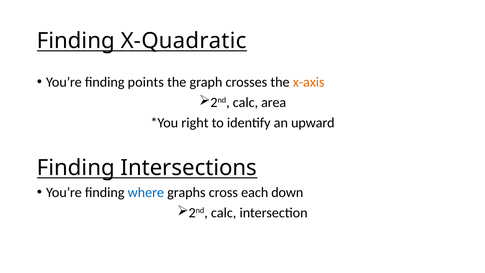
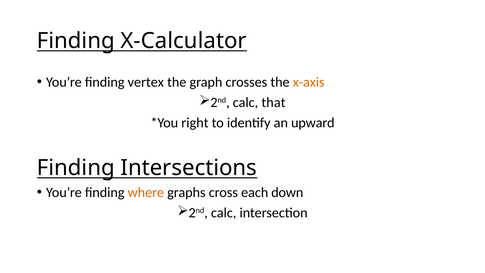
X-Quadratic: X-Quadratic -> X-Calculator
points: points -> vertex
area: area -> that
where colour: blue -> orange
